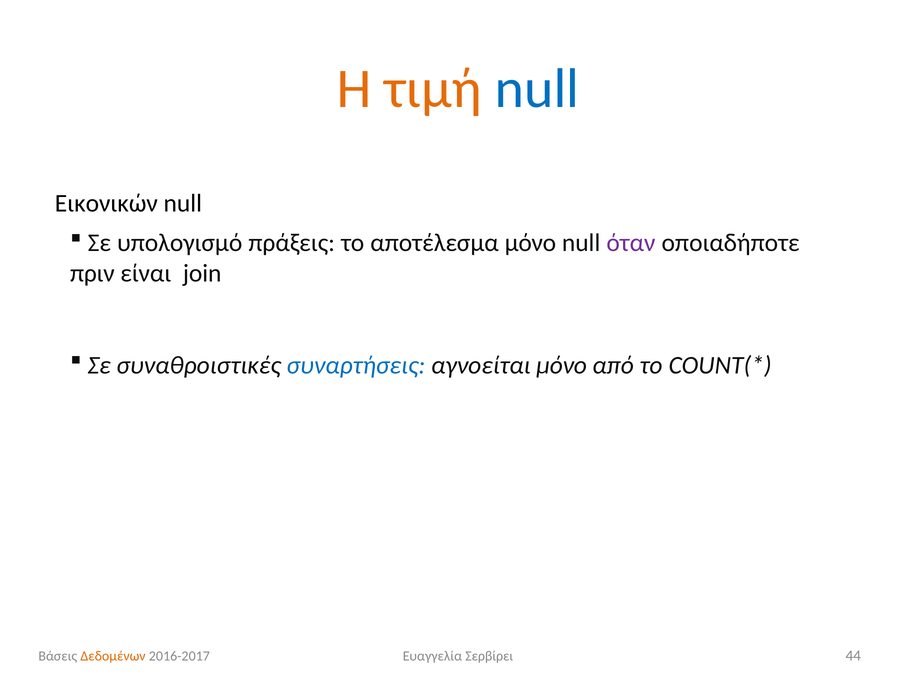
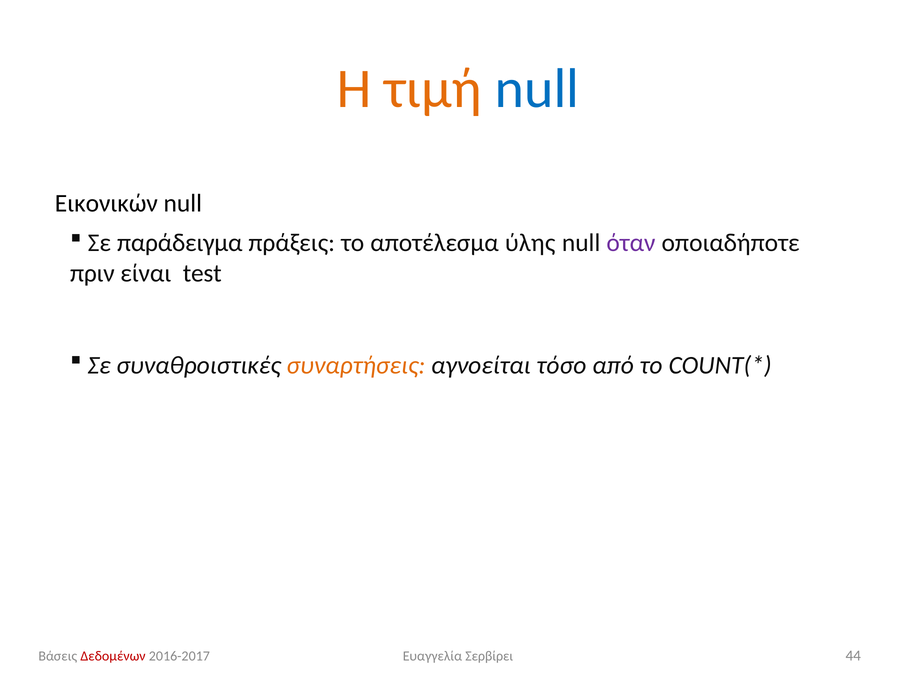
υπολογισμό: υπολογισμό -> παράδειγμα
αποτέλεσμα μόνο: μόνο -> ύλης
join: join -> test
συναρτήσεις colour: blue -> orange
αγνοείται μόνο: μόνο -> τόσο
Δεδομένων colour: orange -> red
